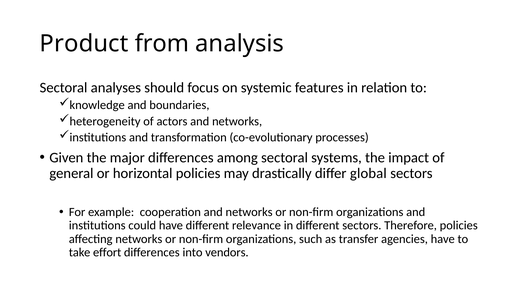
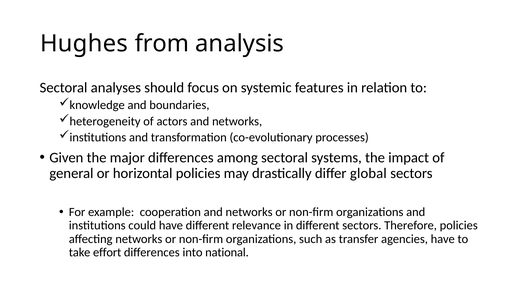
Product: Product -> Hughes
vendors: vendors -> national
